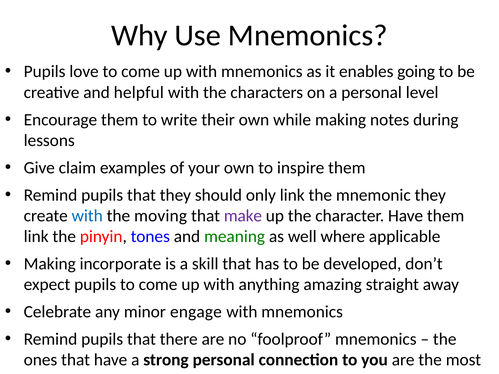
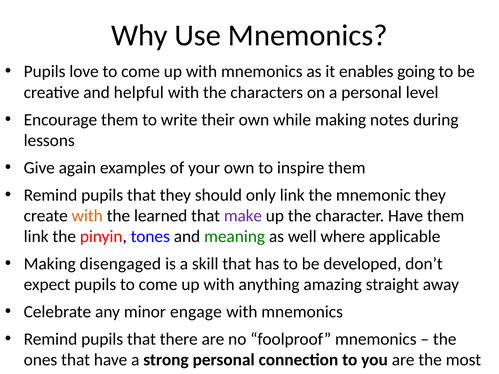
claim: claim -> again
with at (87, 216) colour: blue -> orange
moving: moving -> learned
incorporate: incorporate -> disengaged
